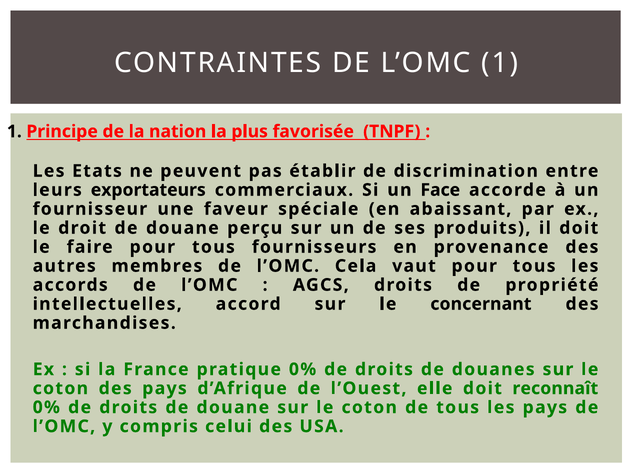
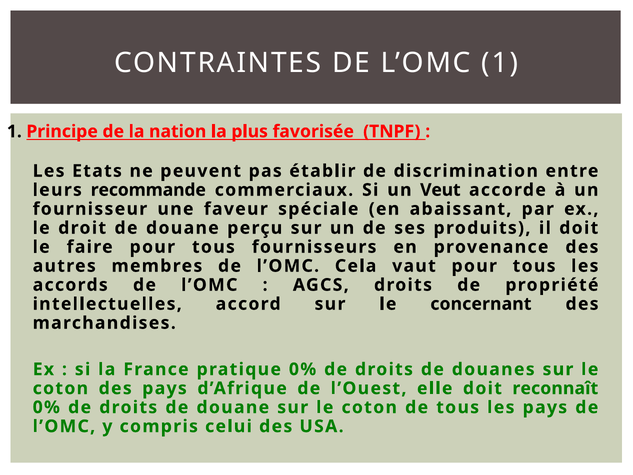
exportateurs: exportateurs -> recommande
Face: Face -> Veut
